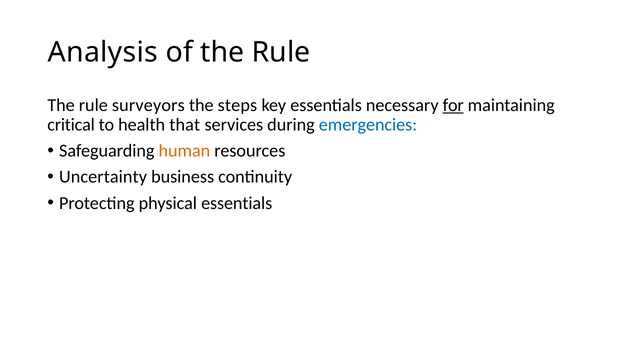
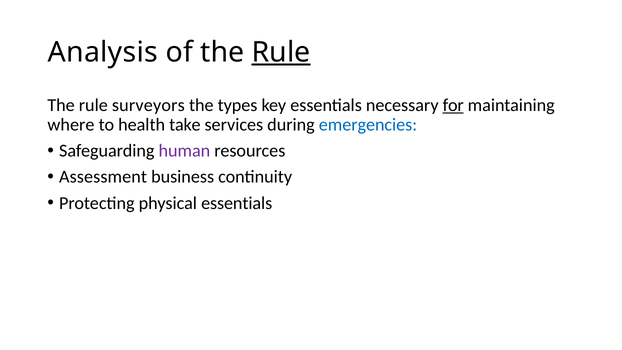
Rule at (281, 52) underline: none -> present
steps: steps -> types
critical: critical -> where
that: that -> take
human colour: orange -> purple
Uncertainty: Uncertainty -> Assessment
